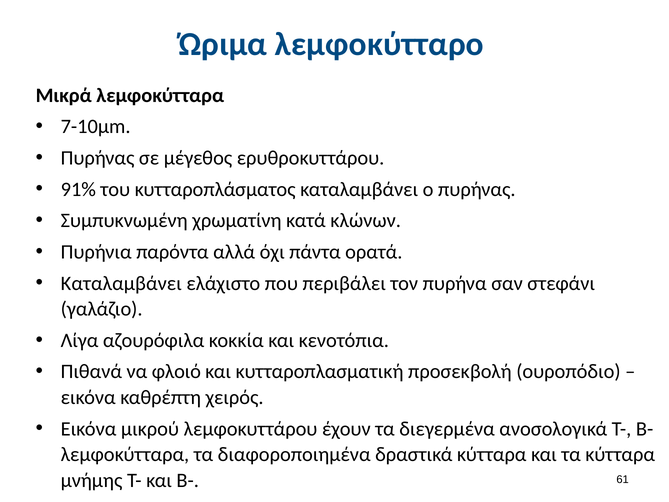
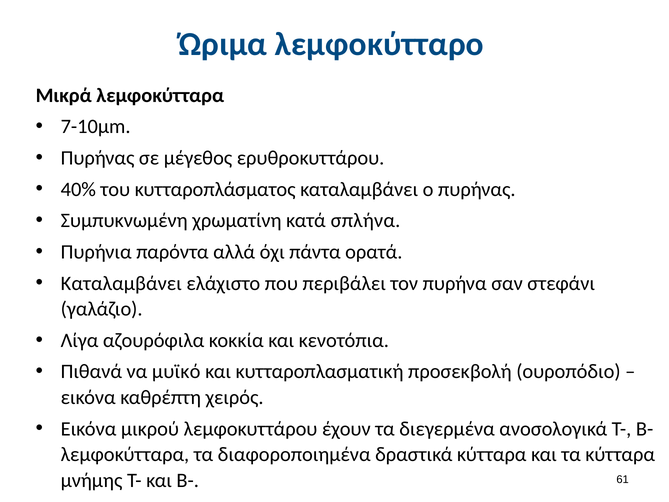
91%: 91% -> 40%
κλώνων: κλώνων -> σπλήνα
φλοιό: φλοιό -> μυϊκό
